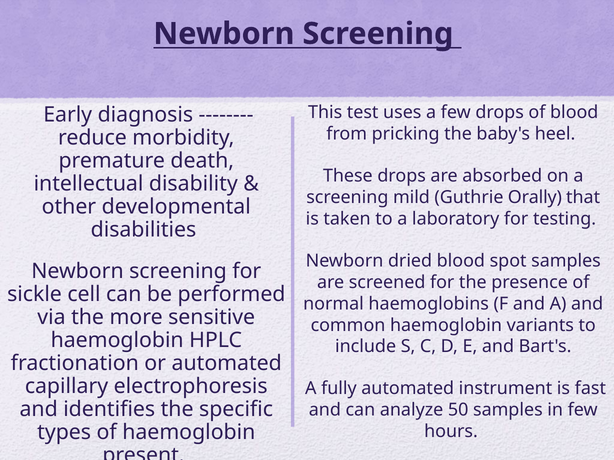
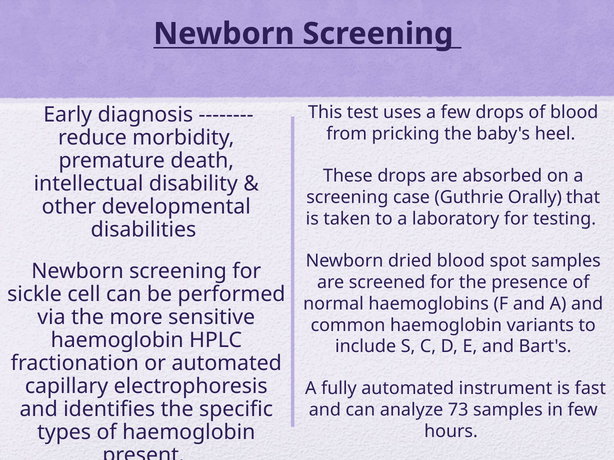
mild: mild -> case
50: 50 -> 73
